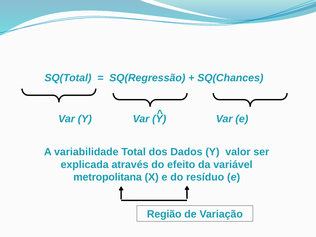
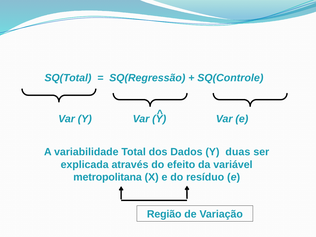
SQ(Chances: SQ(Chances -> SQ(Controle
valor: valor -> duas
